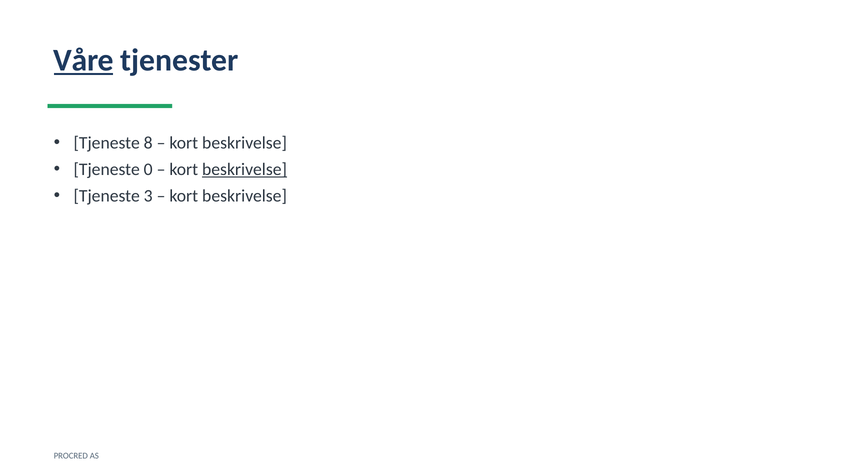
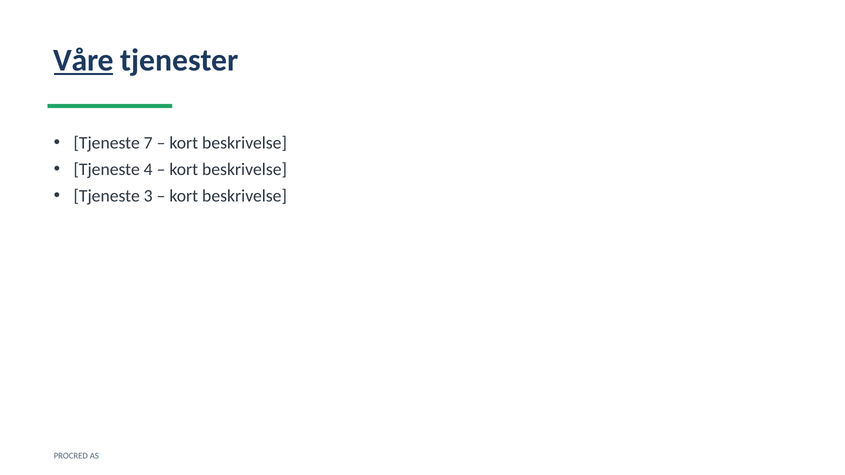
8: 8 -> 7
0: 0 -> 4
beskrivelse at (245, 170) underline: present -> none
